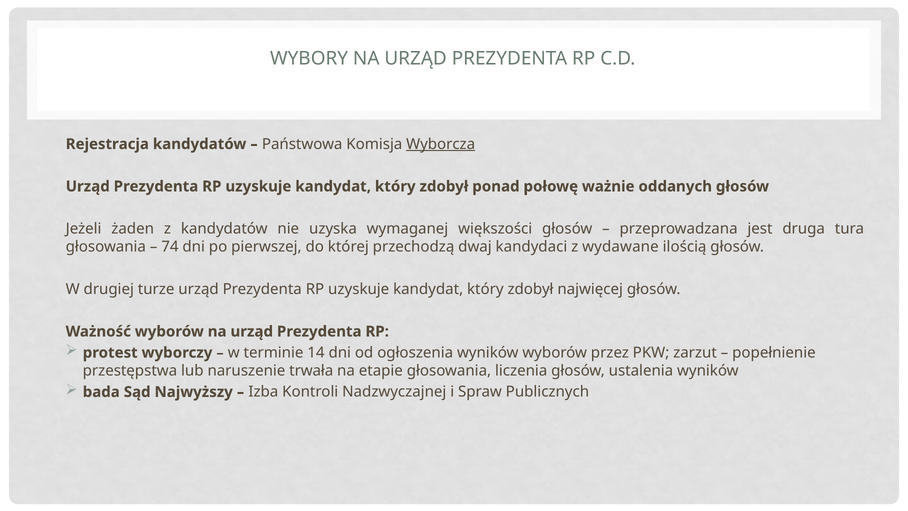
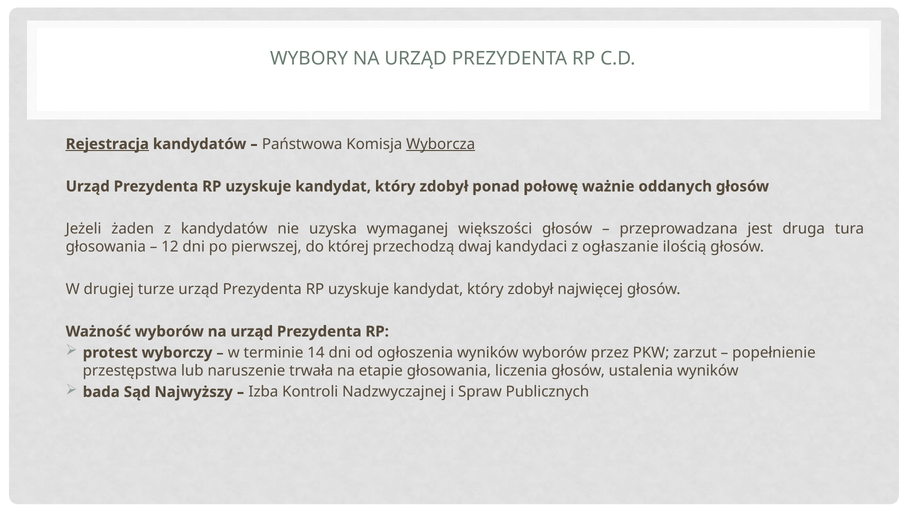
Rejestracja underline: none -> present
74: 74 -> 12
wydawane: wydawane -> ogłaszanie
